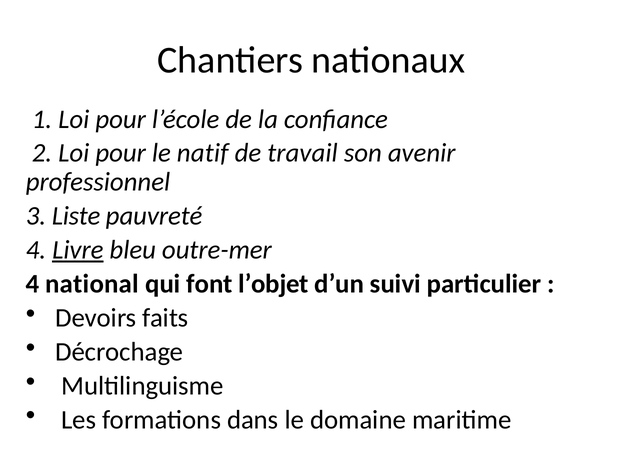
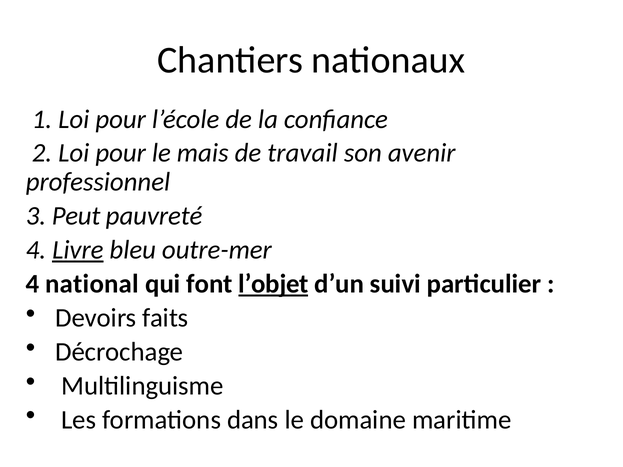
natif: natif -> mais
Liste: Liste -> Peut
l’objet underline: none -> present
